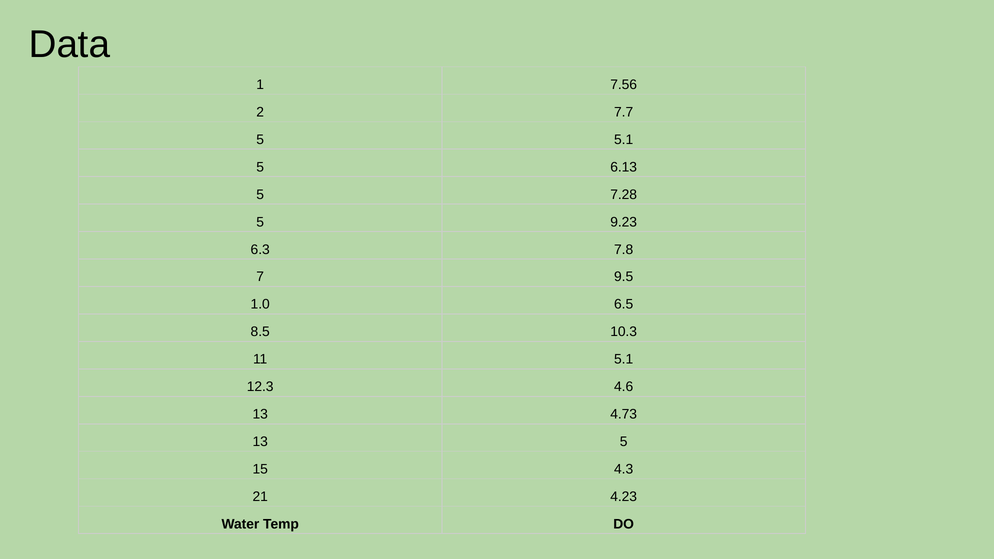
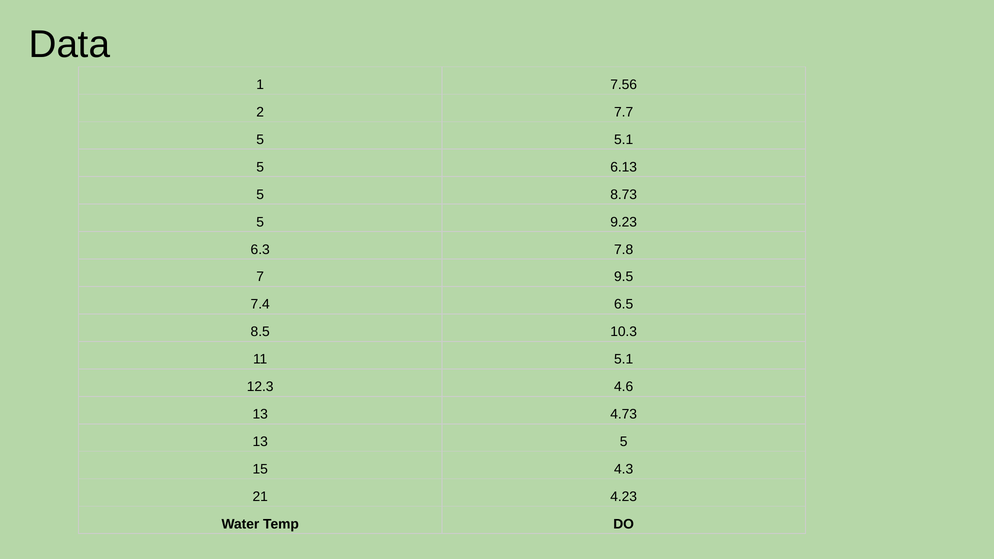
7.28: 7.28 -> 8.73
1.0: 1.0 -> 7.4
